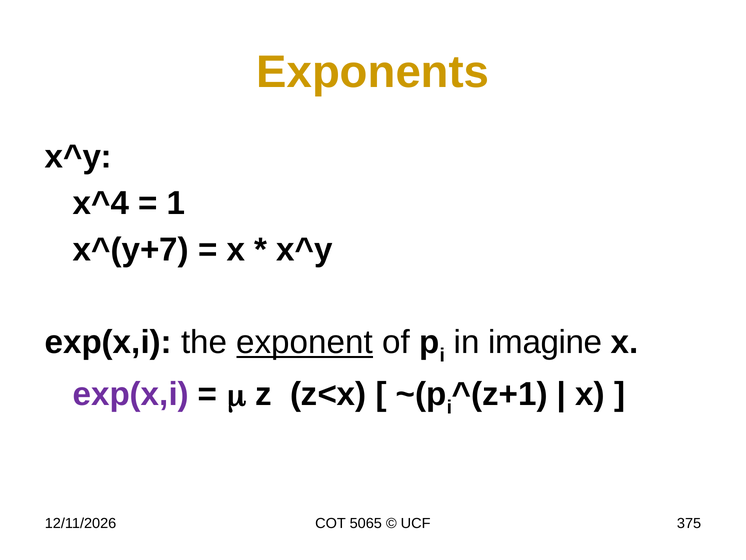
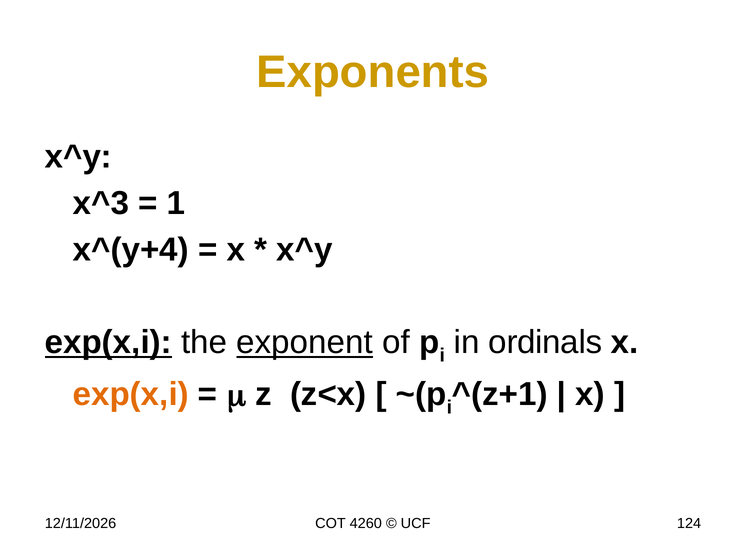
x^4: x^4 -> x^3
x^(y+7: x^(y+7 -> x^(y+4
exp(x,i at (108, 342) underline: none -> present
imagine: imagine -> ordinals
exp(x,i at (131, 394) colour: purple -> orange
5065: 5065 -> 4260
375: 375 -> 124
